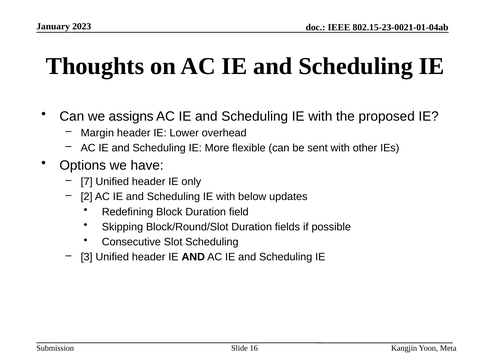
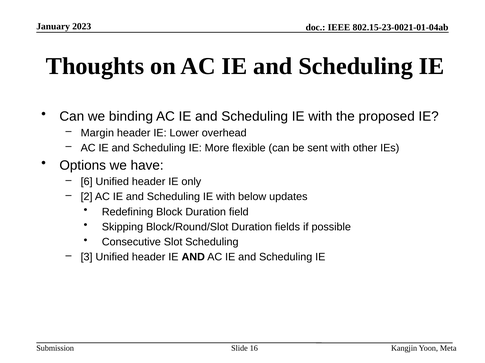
assigns: assigns -> binding
7: 7 -> 6
